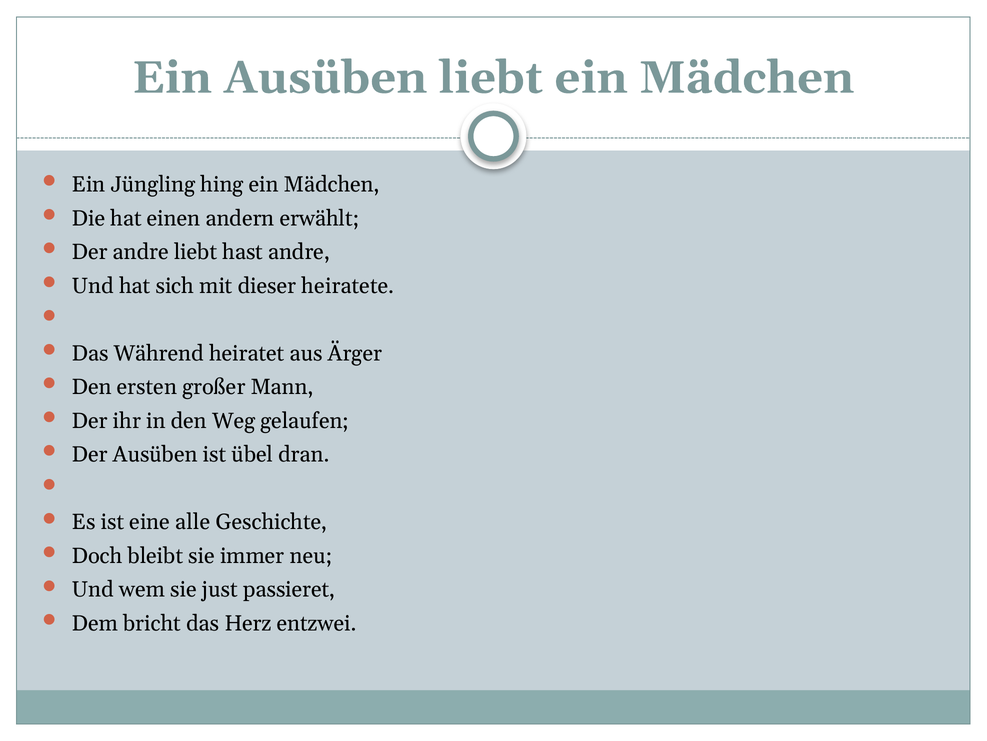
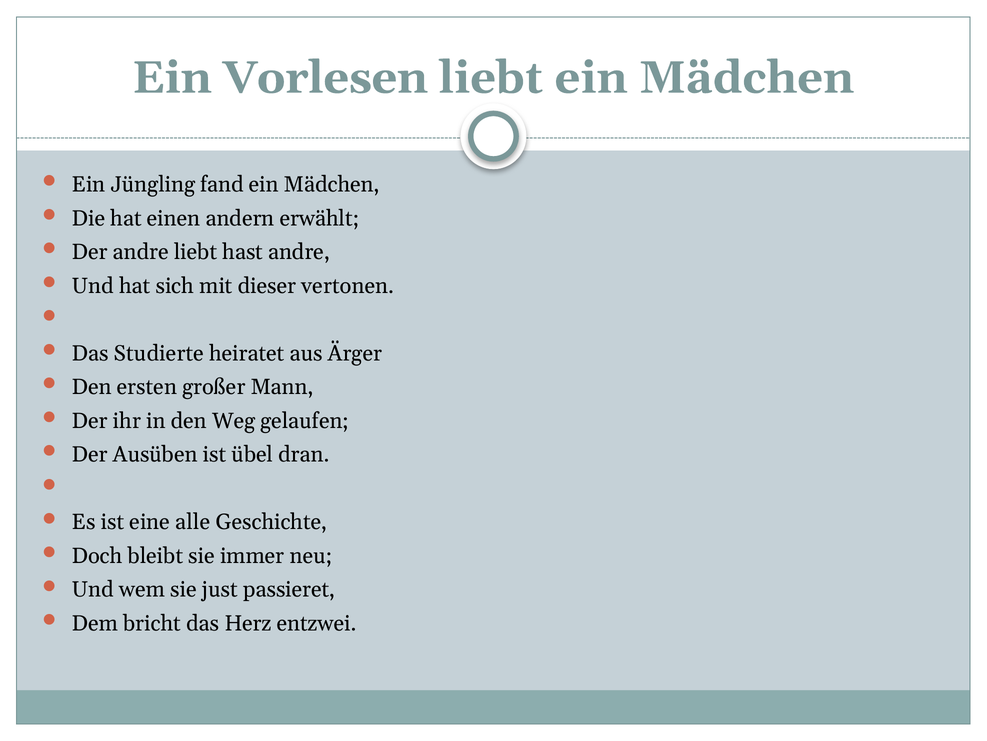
Ein Ausüben: Ausüben -> Vorlesen
hing: hing -> fand
heiratete: heiratete -> vertonen
Während: Während -> Studierte
